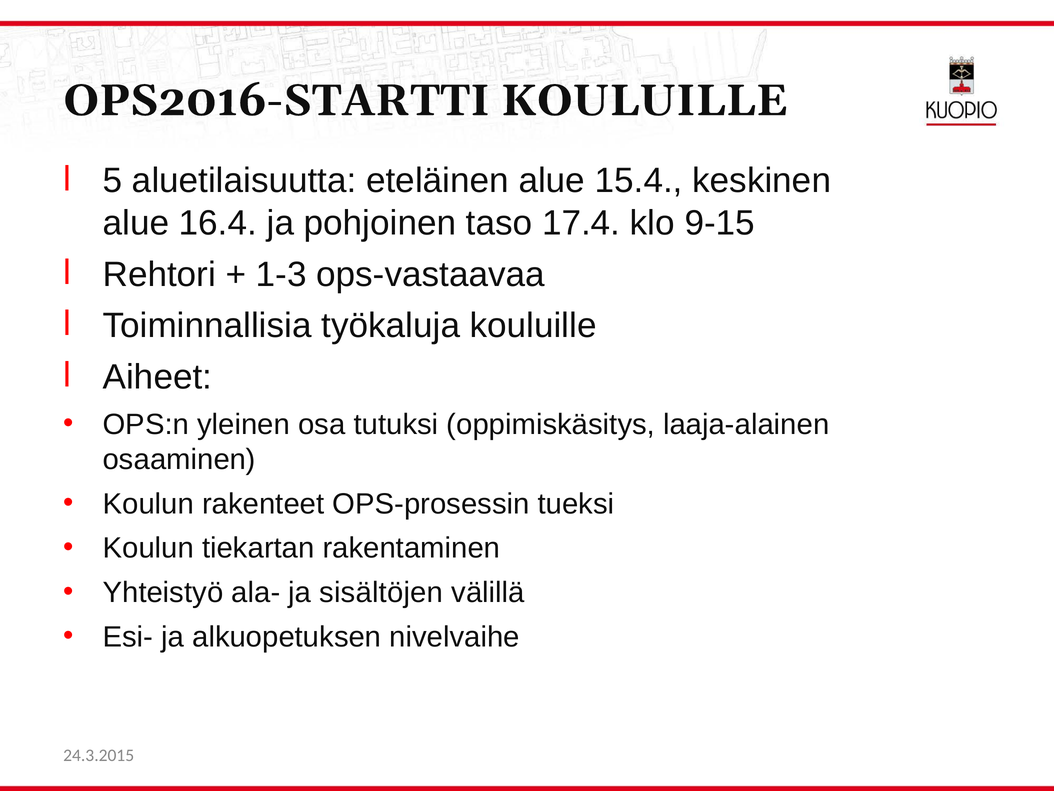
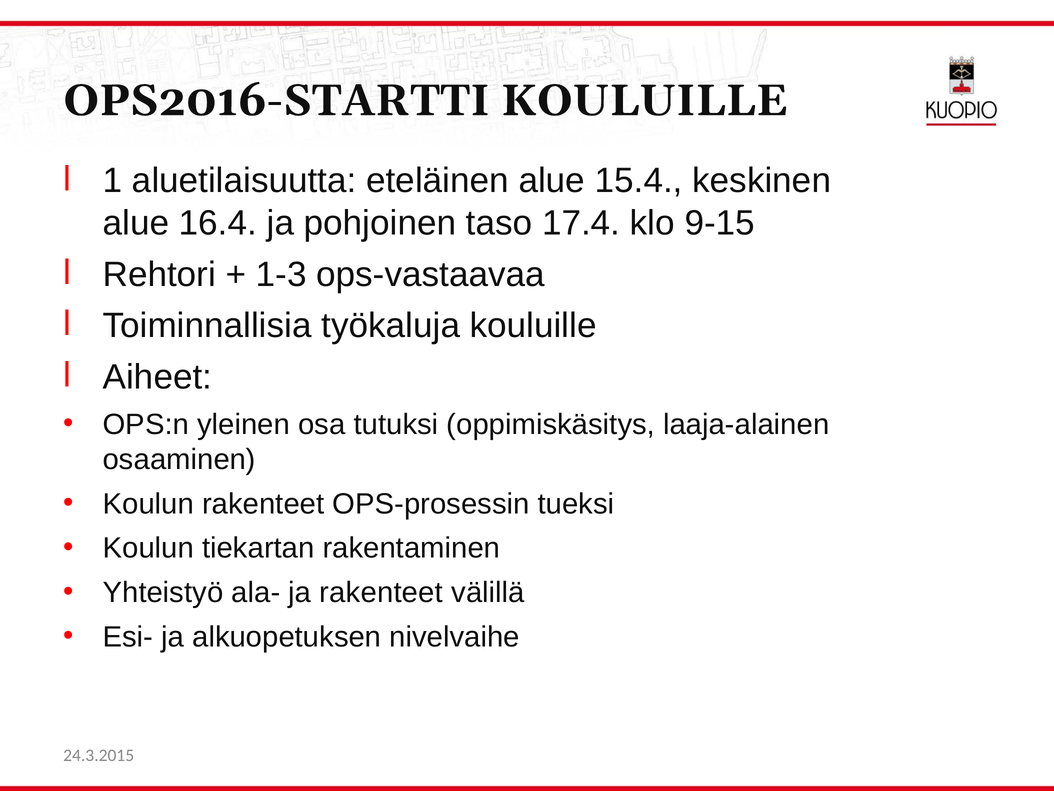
5: 5 -> 1
ja sisältöjen: sisältöjen -> rakenteet
